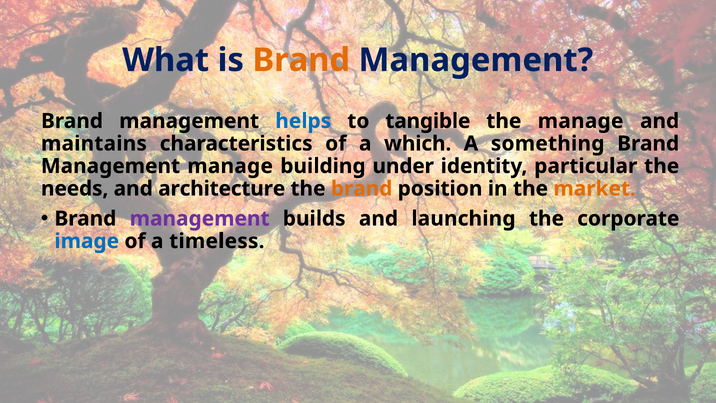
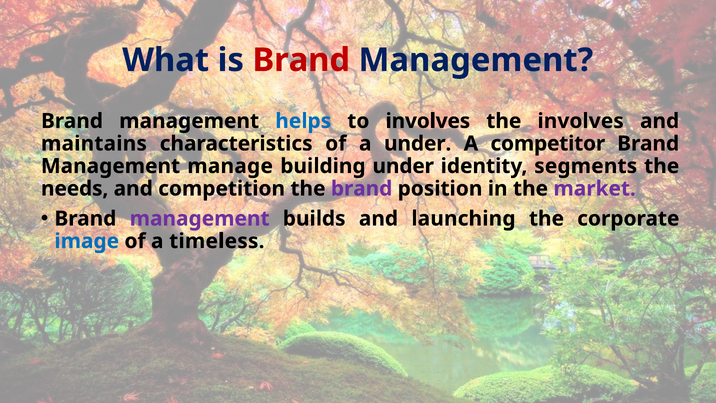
Brand at (301, 60) colour: orange -> red
to tangible: tangible -> involves
the manage: manage -> involves
a which: which -> under
something: something -> competitor
particular: particular -> segments
architecture: architecture -> competition
brand at (362, 189) colour: orange -> purple
market colour: orange -> purple
